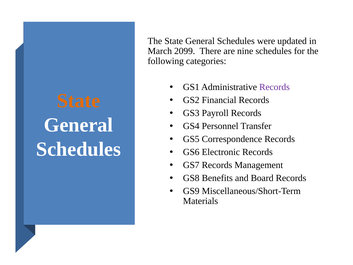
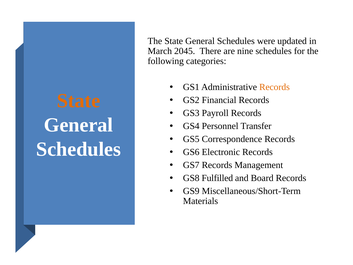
2099: 2099 -> 2045
Records at (275, 87) colour: purple -> orange
Benefits: Benefits -> Fulfilled
